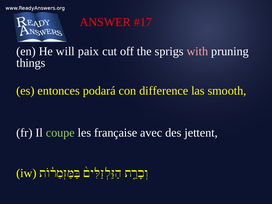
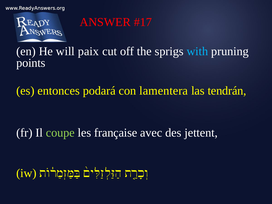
with colour: pink -> light blue
things: things -> points
difference: difference -> lamentera
smooth: smooth -> tendrán
